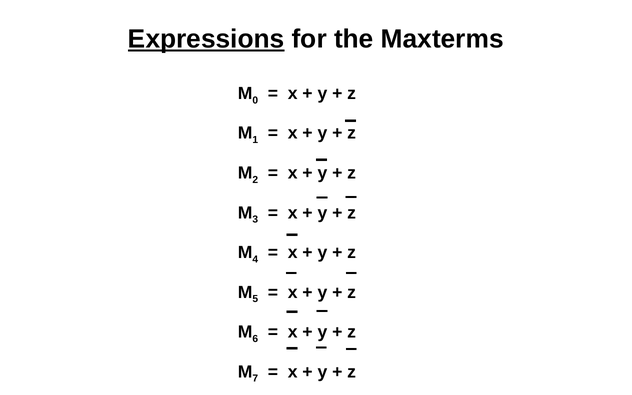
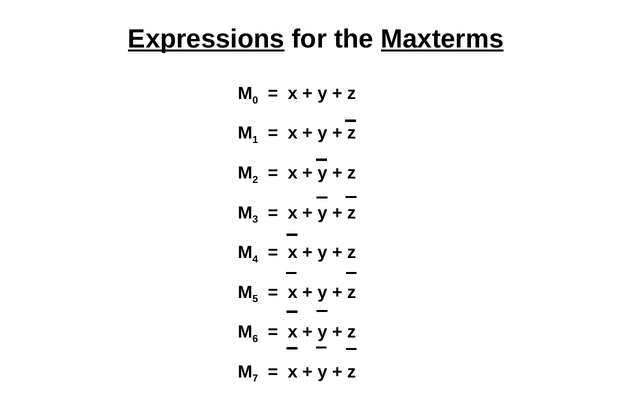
Maxterms underline: none -> present
